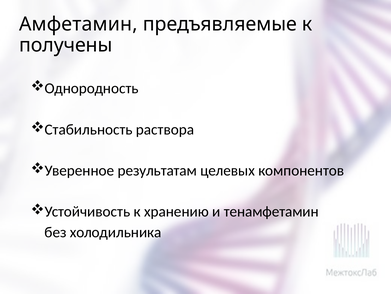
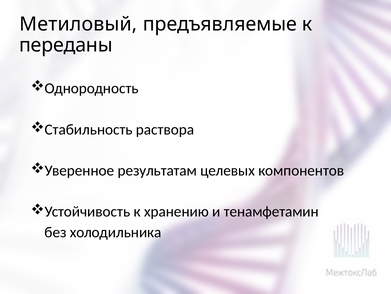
Амфетамин: Амфетамин -> Метиловый
получены: получены -> переданы
